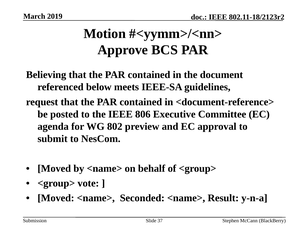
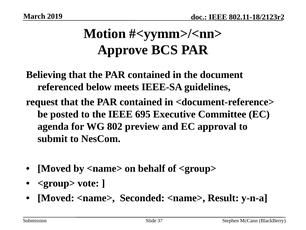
806: 806 -> 695
